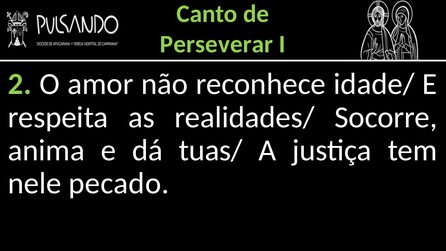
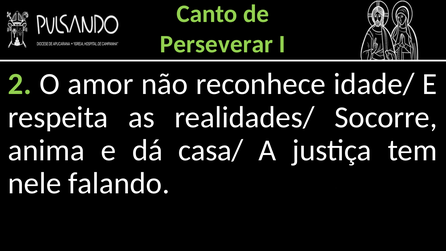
tuas/: tuas/ -> casa/
pecado: pecado -> falando
